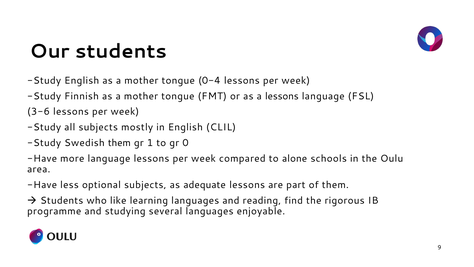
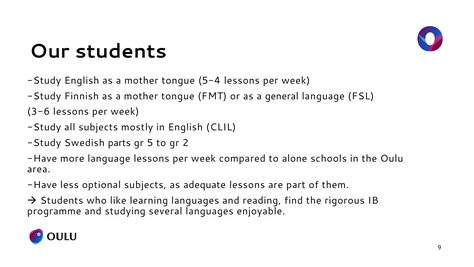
0-4: 0-4 -> 5-4
a lessons: lessons -> general
Swedish them: them -> parts
1: 1 -> 5
0: 0 -> 2
